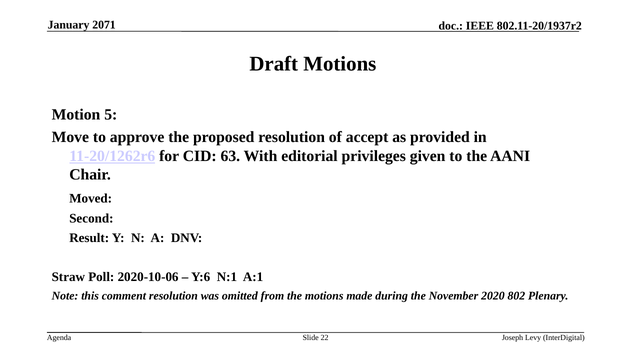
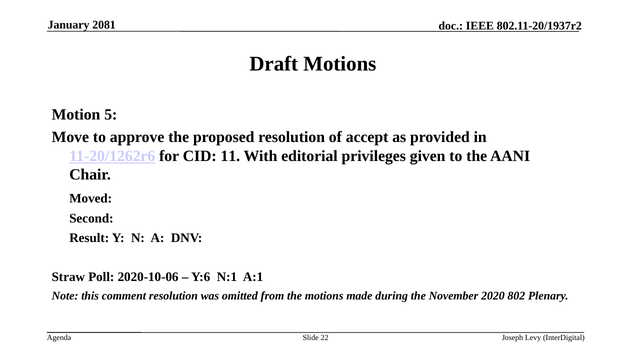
2071: 2071 -> 2081
63: 63 -> 11
